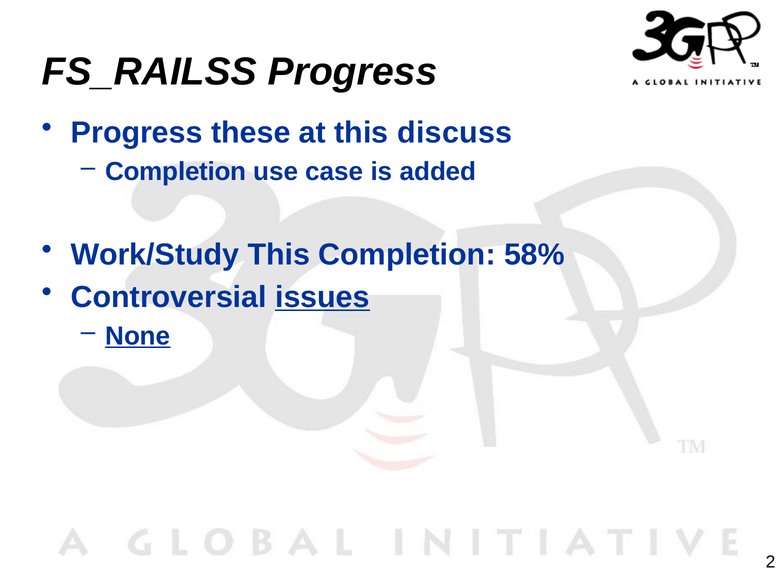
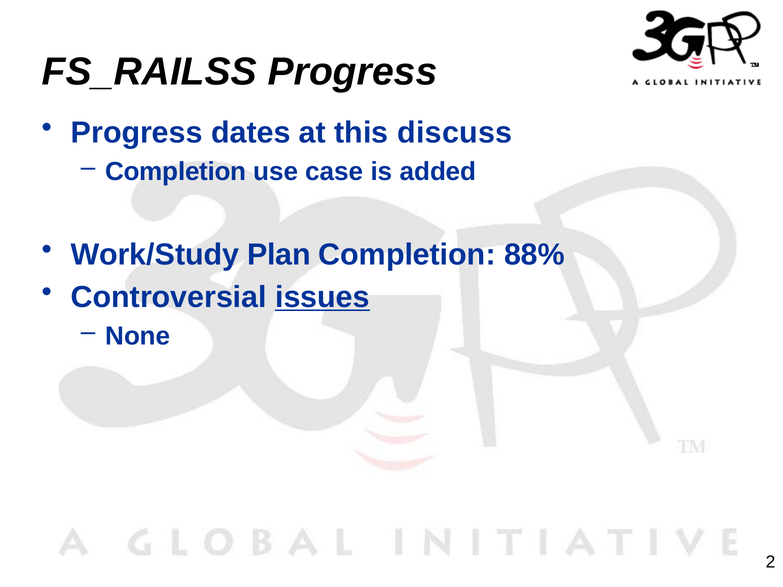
these: these -> dates
Work/Study This: This -> Plan
58%: 58% -> 88%
None underline: present -> none
